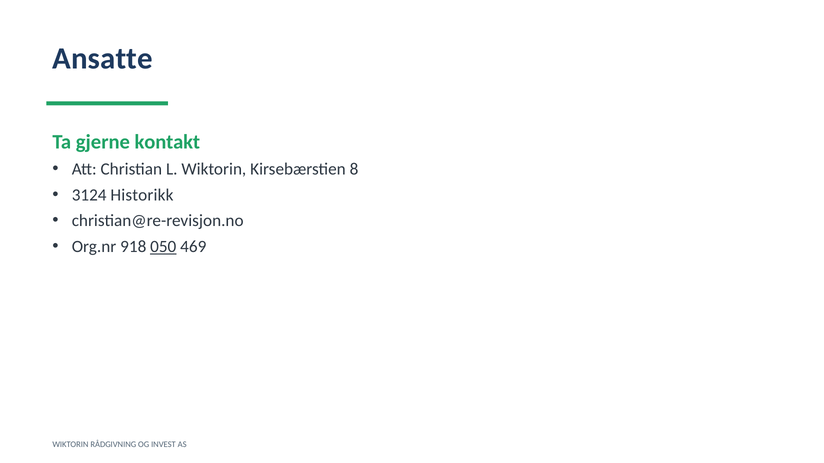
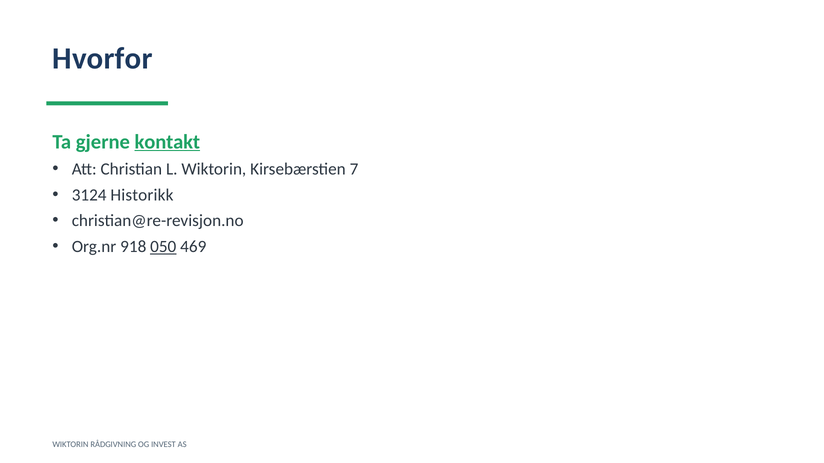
Ansatte: Ansatte -> Hvorfor
kontakt underline: none -> present
8: 8 -> 7
